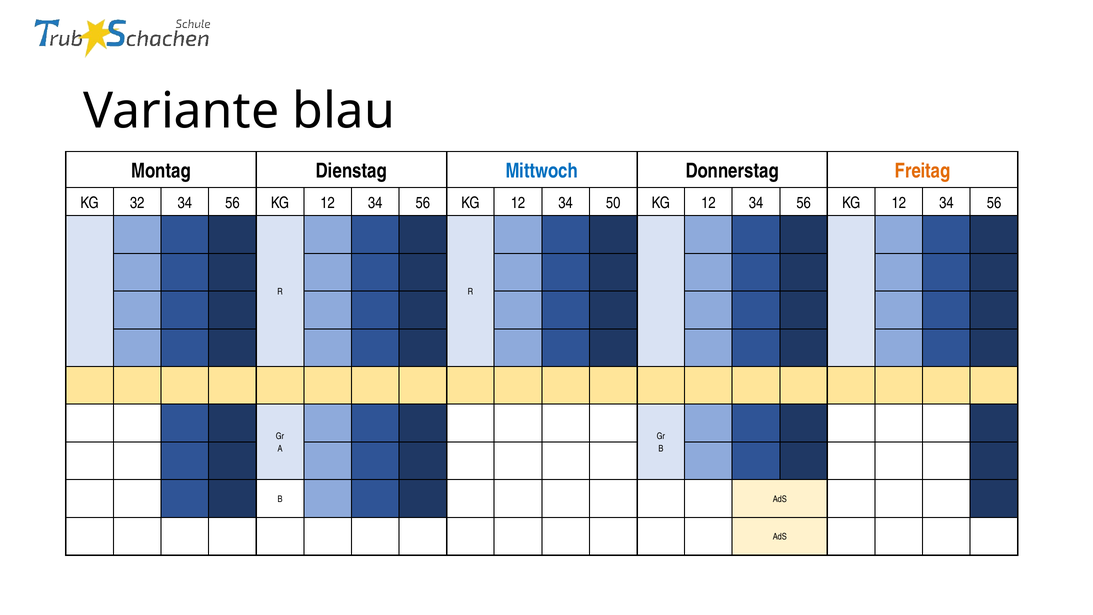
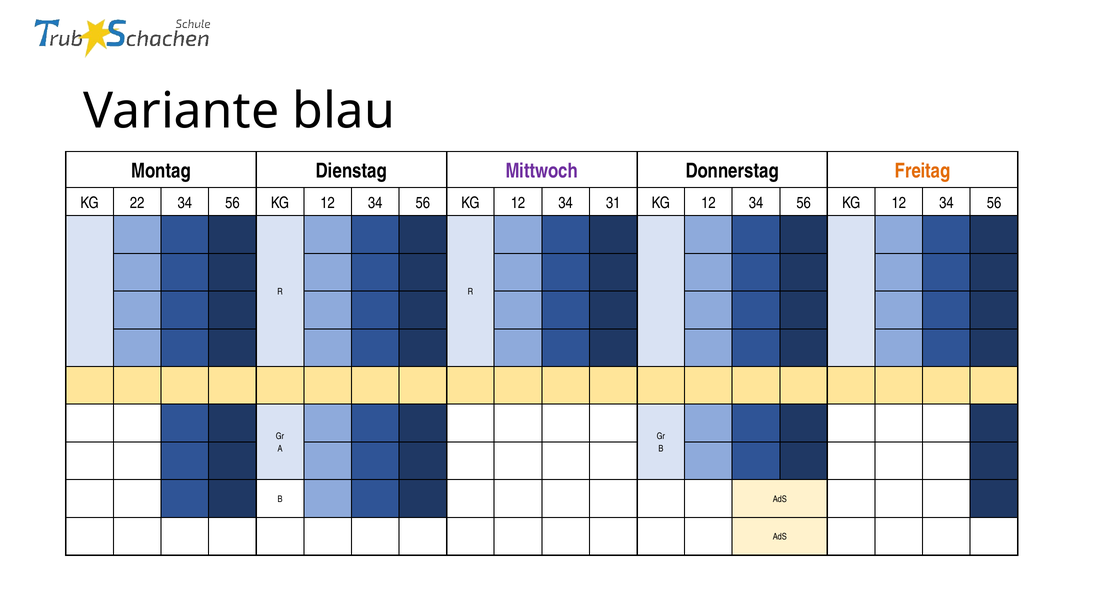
Mittwoch colour: blue -> purple
32: 32 -> 22
50: 50 -> 31
